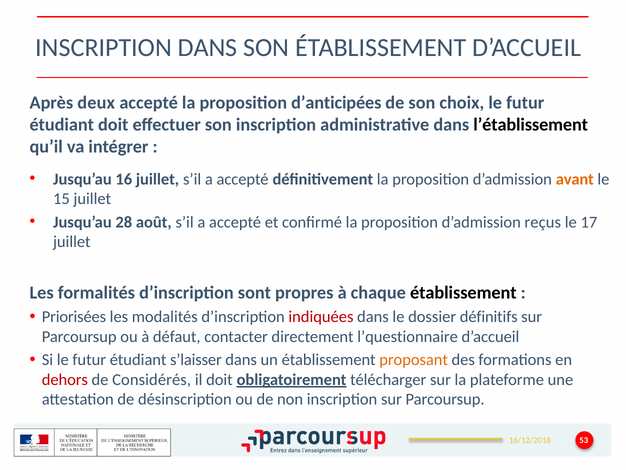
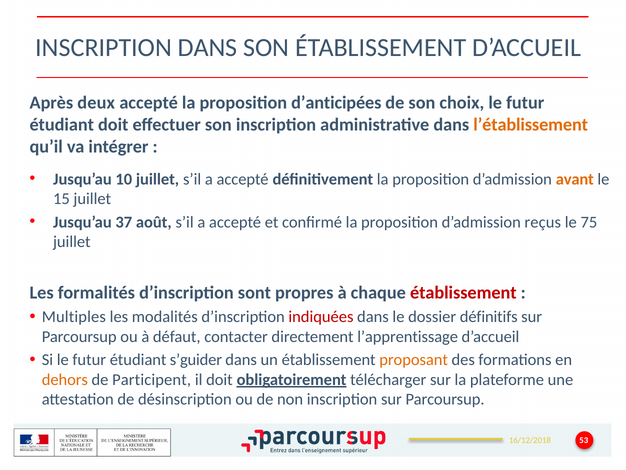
l’établissement colour: black -> orange
16: 16 -> 10
28: 28 -> 37
17: 17 -> 75
établissement at (463, 292) colour: black -> red
Priorisées: Priorisées -> Multiples
l’questionnaire: l’questionnaire -> l’apprentissage
s’laisser: s’laisser -> s’guider
dehors colour: red -> orange
Considérés: Considérés -> Participent
